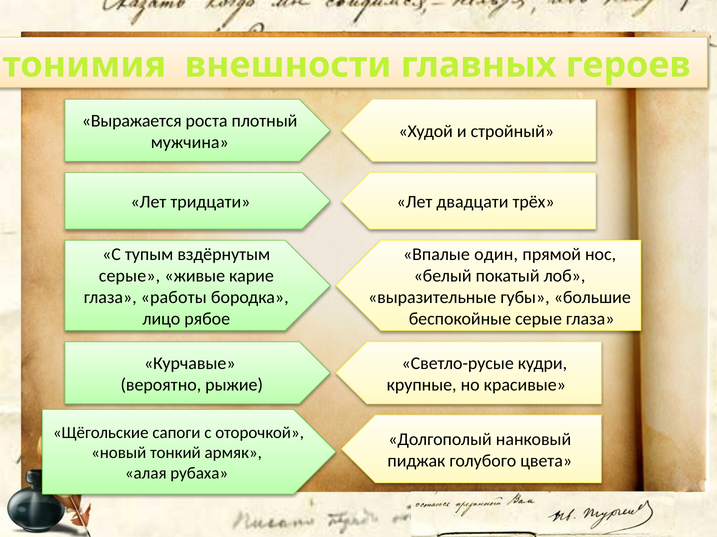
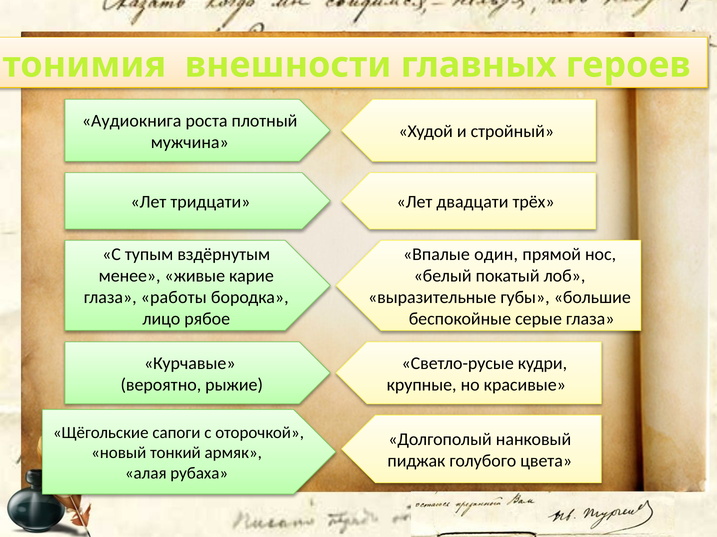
Выражается: Выражается -> Аудиокнига
серые at (129, 276): серые -> менее
